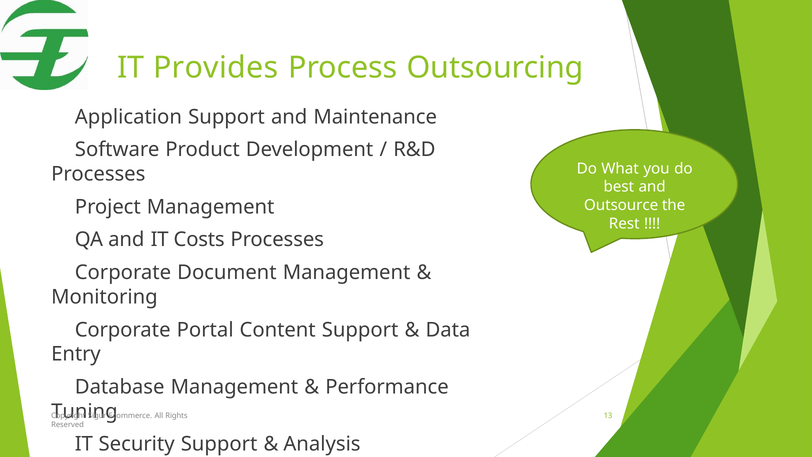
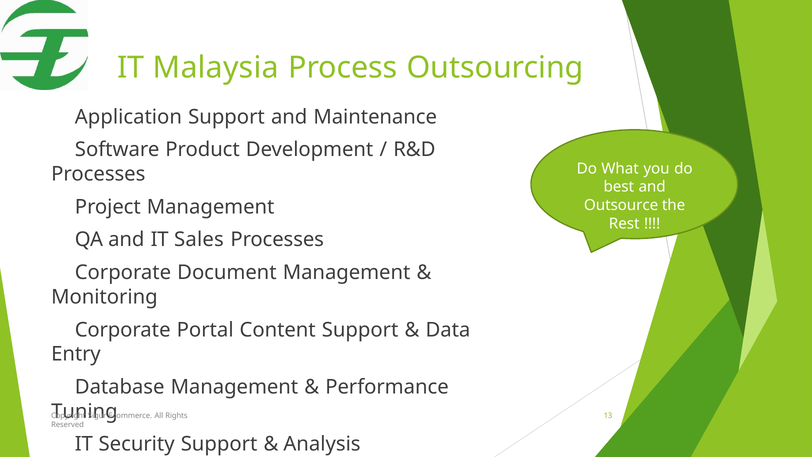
Provides: Provides -> Malaysia
Costs: Costs -> Sales
